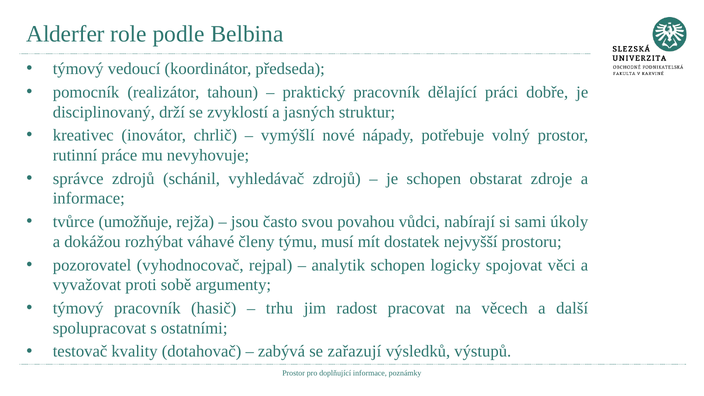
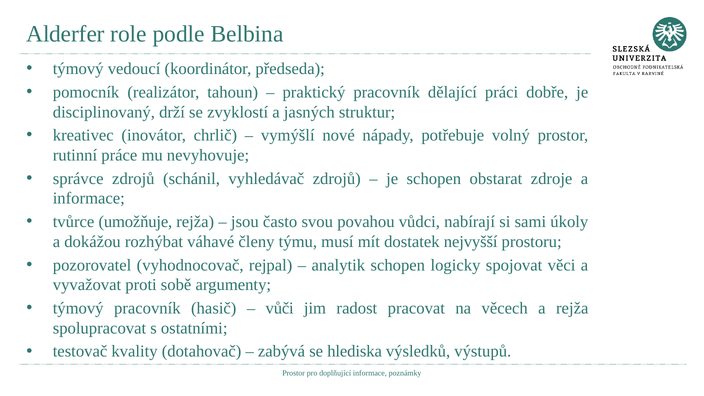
trhu: trhu -> vůči
a další: další -> rejža
zařazují: zařazují -> hlediska
